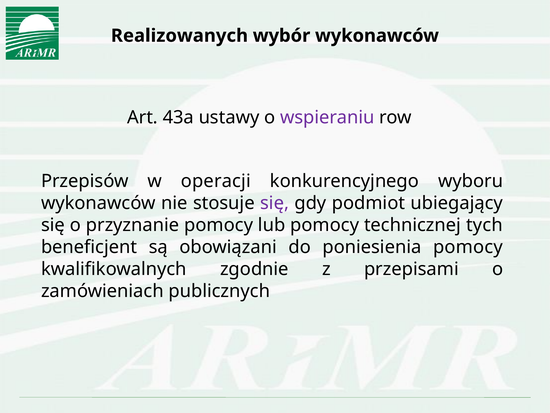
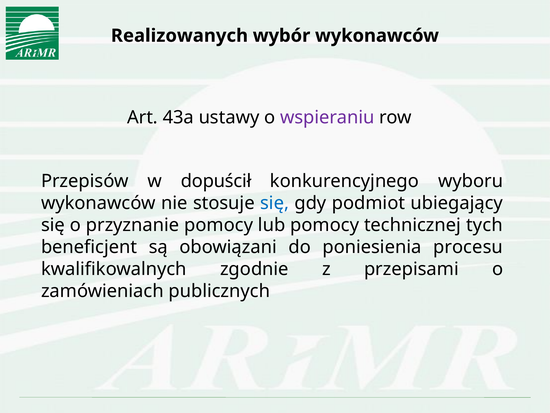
operacji: operacji -> dopuścił
się at (275, 203) colour: purple -> blue
poniesienia pomocy: pomocy -> procesu
